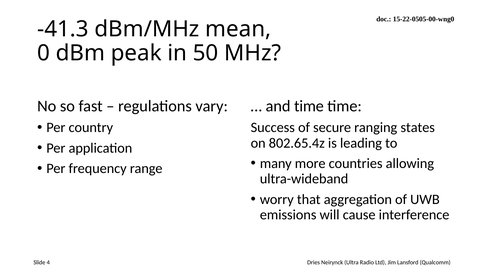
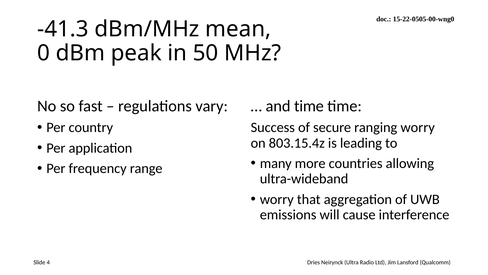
ranging states: states -> worry
802.65.4z: 802.65.4z -> 803.15.4z
